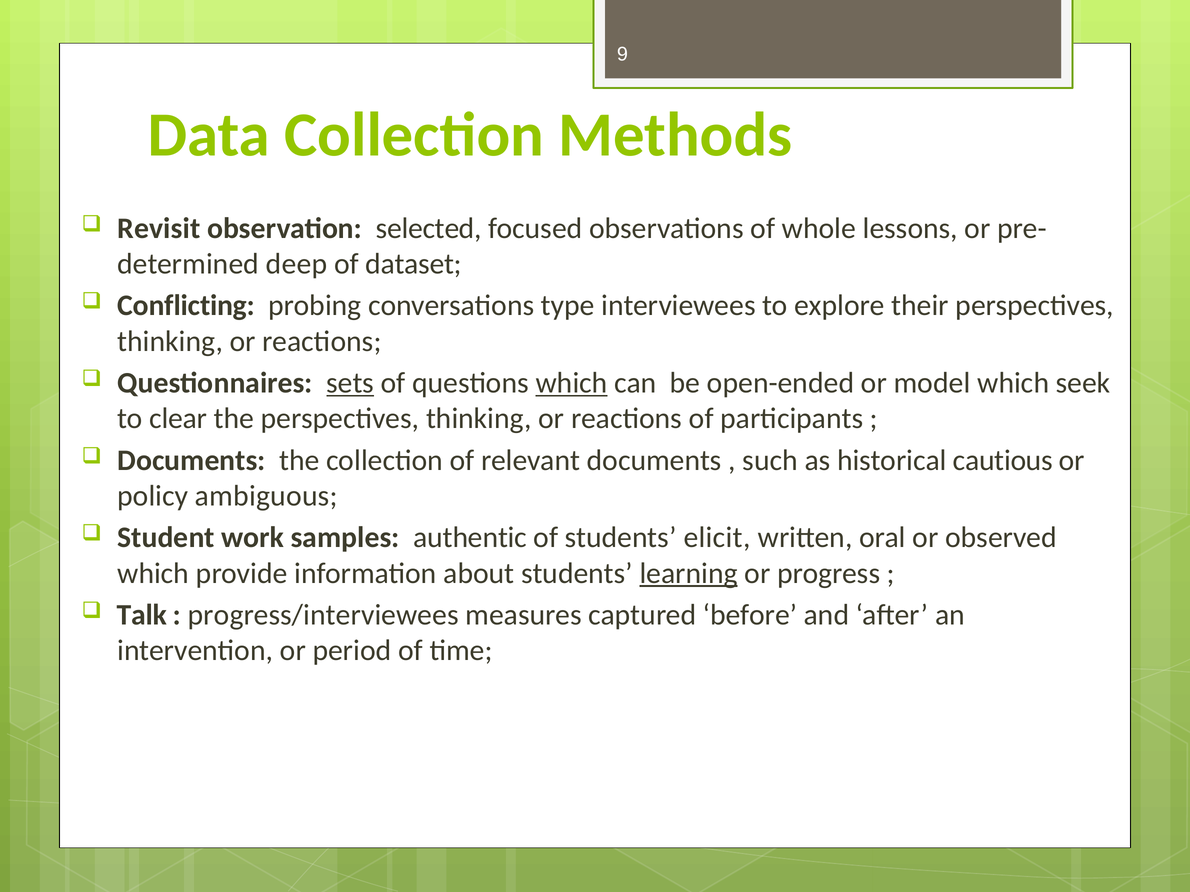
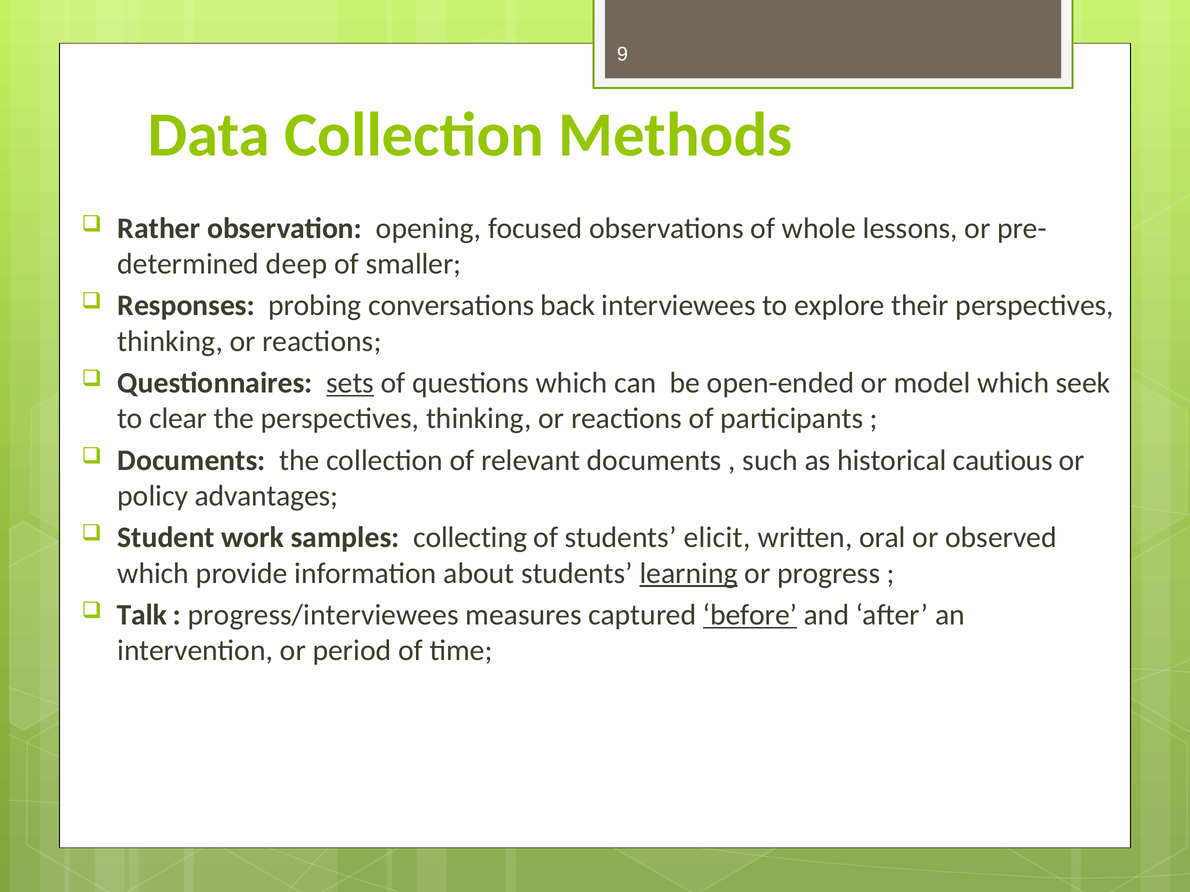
Revisit: Revisit -> Rather
selected: selected -> opening
dataset: dataset -> smaller
Conflicting: Conflicting -> Responses
type: type -> back
which at (572, 383) underline: present -> none
ambiguous: ambiguous -> advantages
authentic: authentic -> collecting
before underline: none -> present
